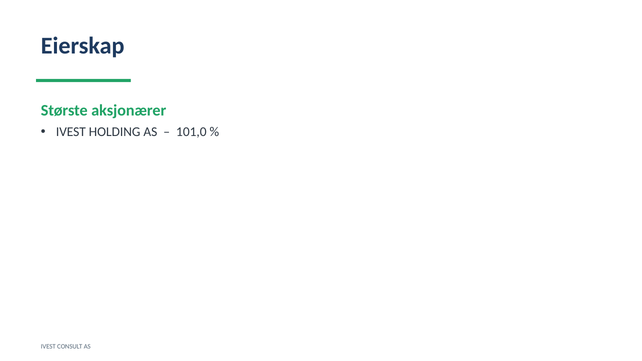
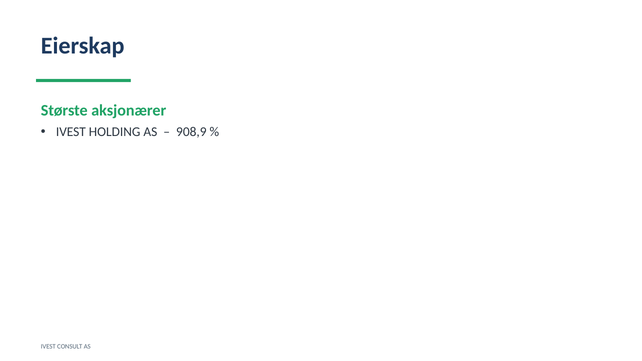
101,0: 101,0 -> 908,9
